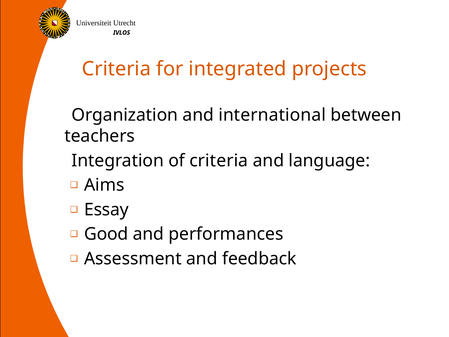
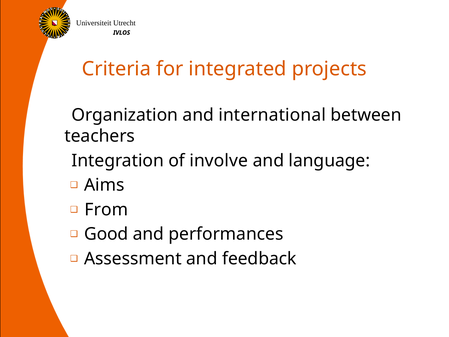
of criteria: criteria -> involve
Essay: Essay -> From
